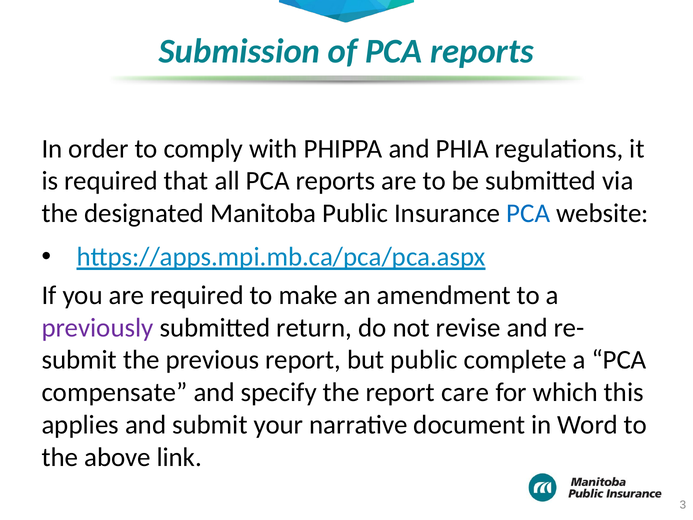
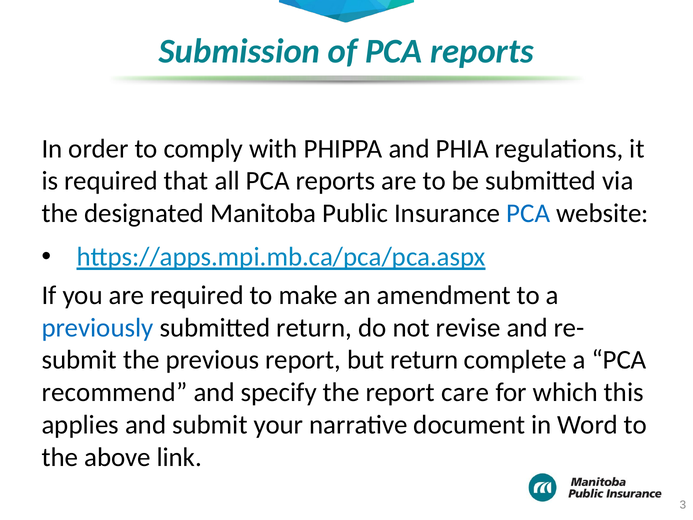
previously colour: purple -> blue
but public: public -> return
compensate: compensate -> recommend
